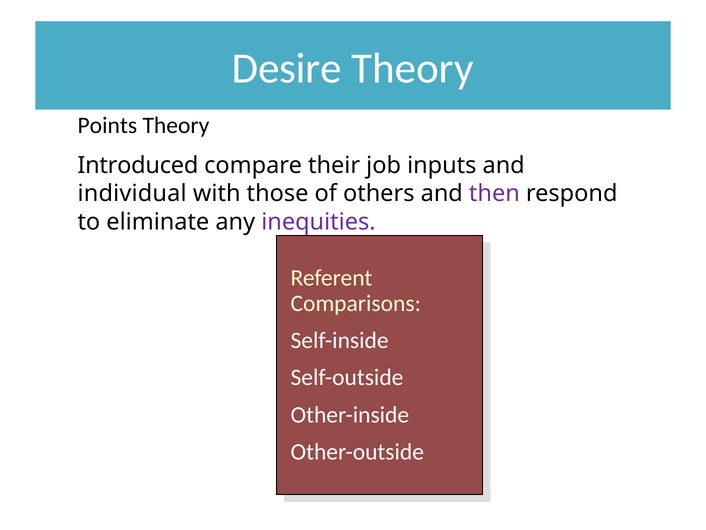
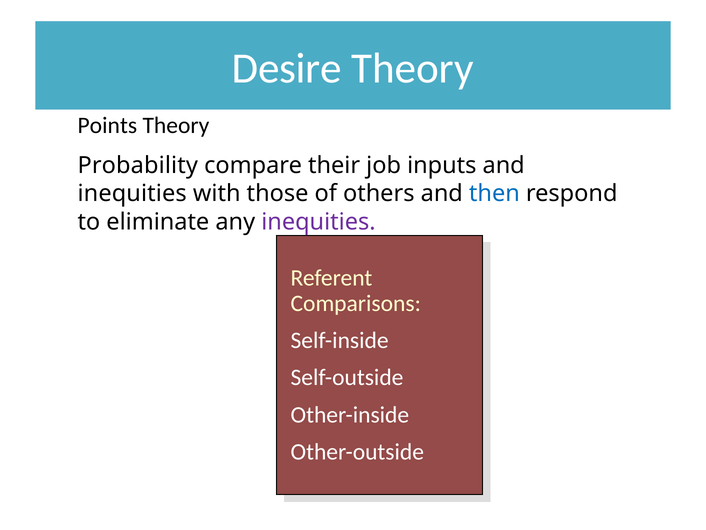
Introduced: Introduced -> Probability
individual at (132, 193): individual -> inequities
then colour: purple -> blue
